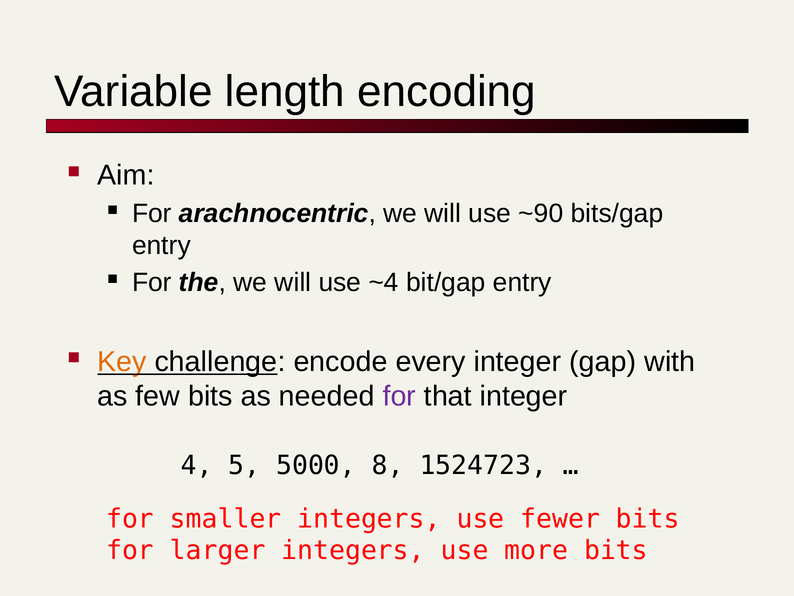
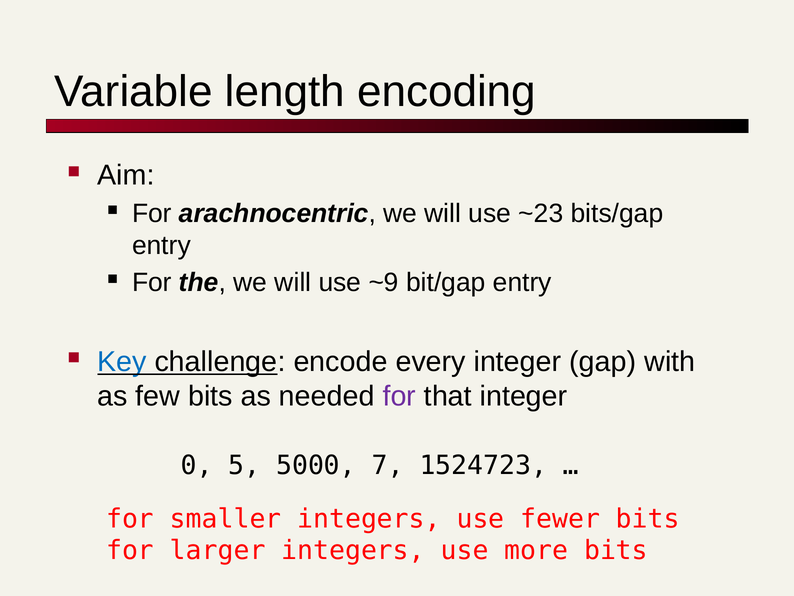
~90: ~90 -> ~23
~4: ~4 -> ~9
Key colour: orange -> blue
4: 4 -> 0
8: 8 -> 7
